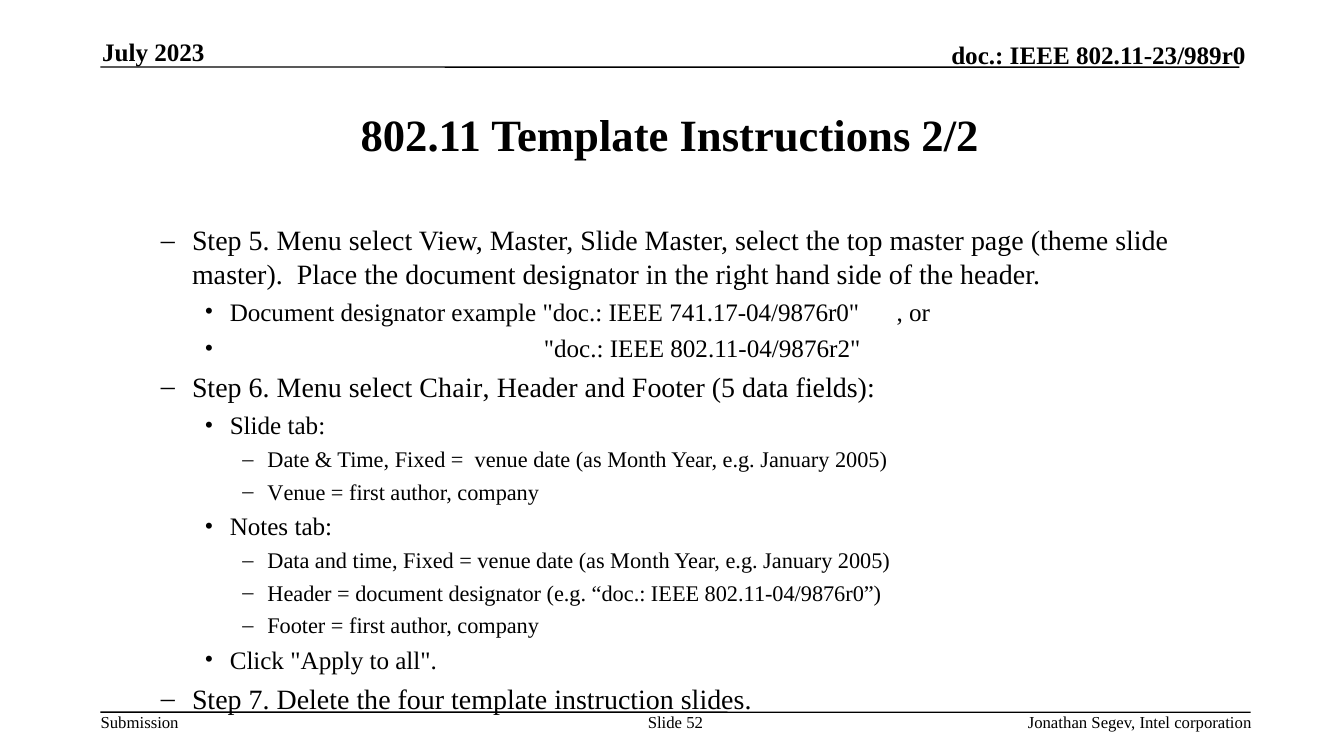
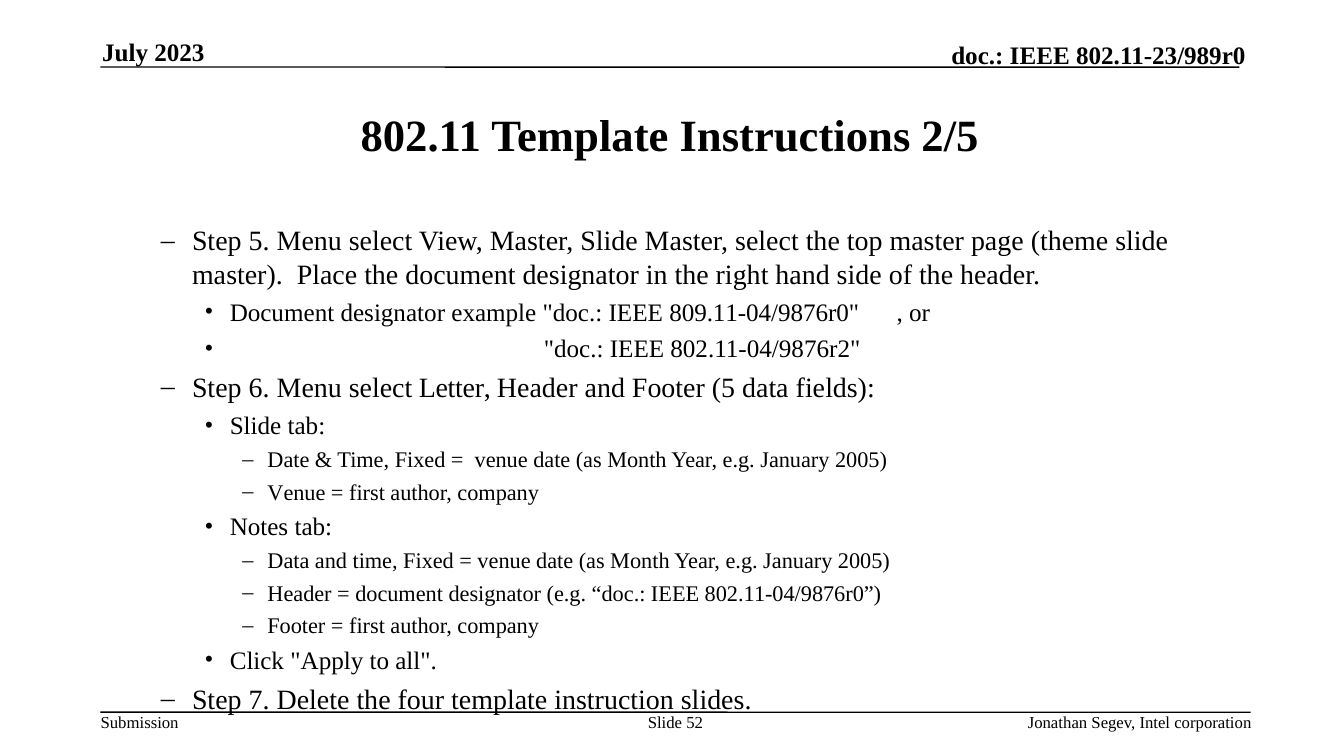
2/2: 2/2 -> 2/5
741.17-04/9876r0: 741.17-04/9876r0 -> 809.11-04/9876r0
Chair: Chair -> Letter
